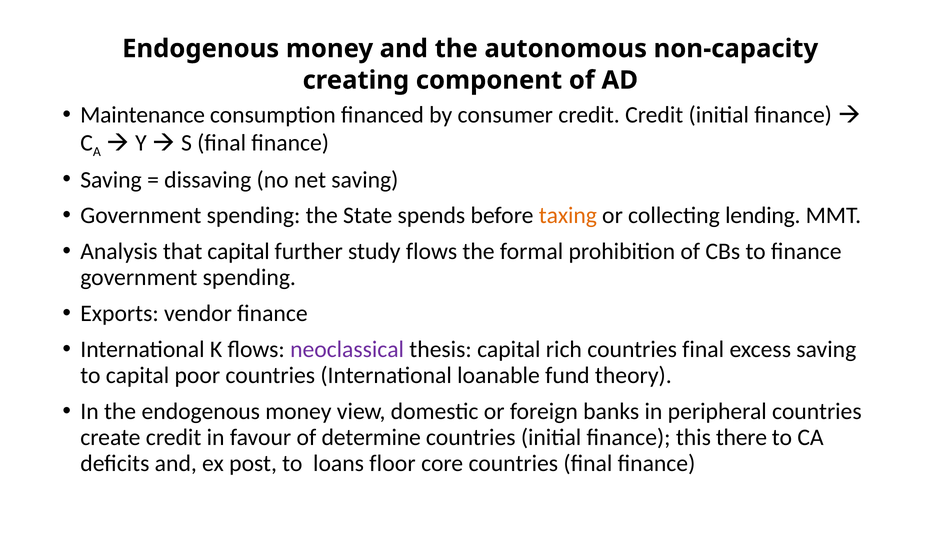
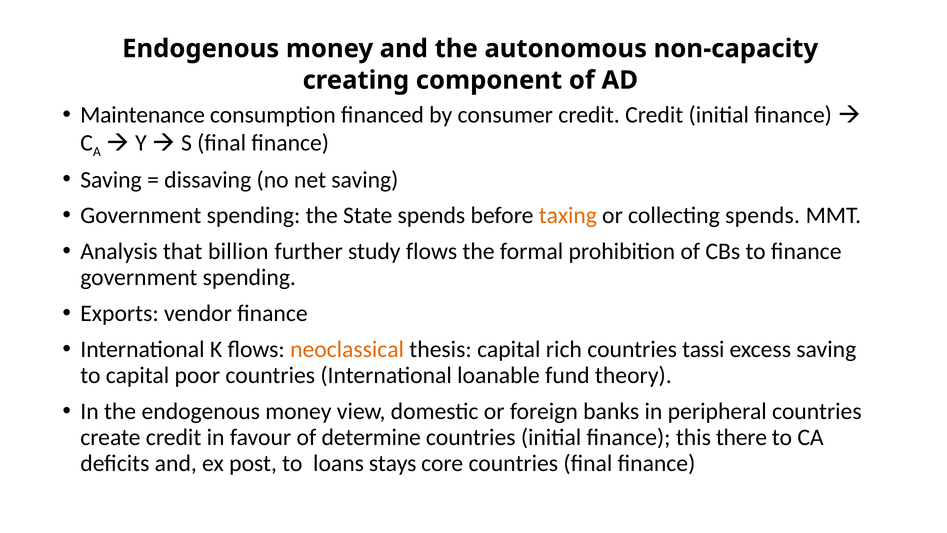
collecting lending: lending -> spends
that capital: capital -> billion
neoclassical colour: purple -> orange
rich countries final: final -> tassi
floor: floor -> stays
